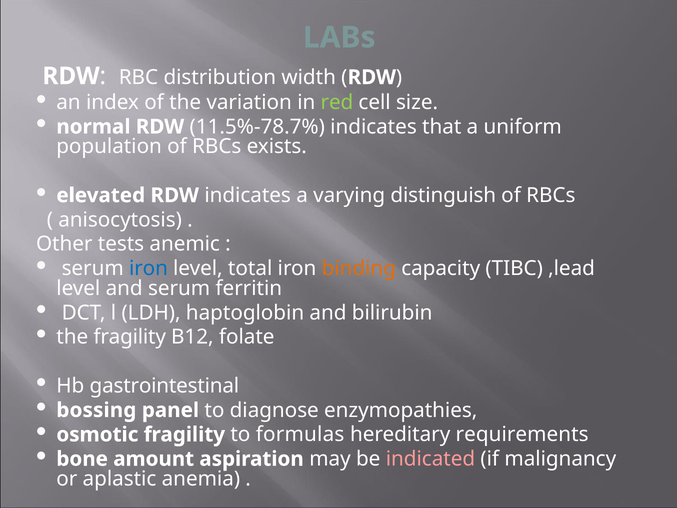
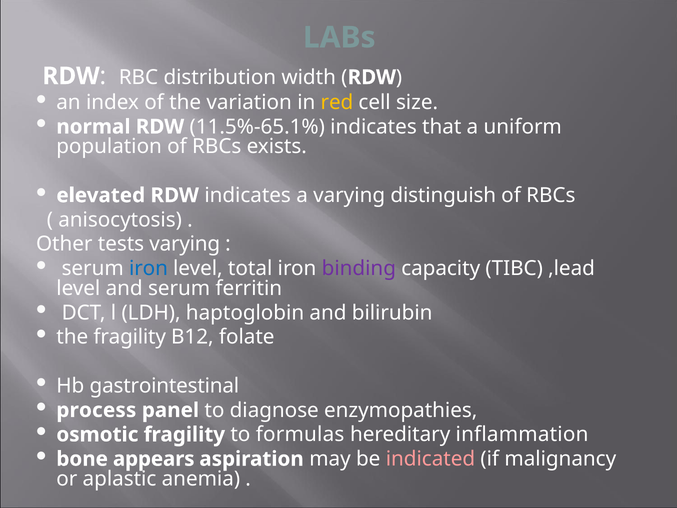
red colour: light green -> yellow
11.5%-78.7%: 11.5%-78.7% -> 11.5%-65.1%
tests anemic: anemic -> varying
binding colour: orange -> purple
bossing: bossing -> process
requirements: requirements -> inflammation
amount: amount -> appears
